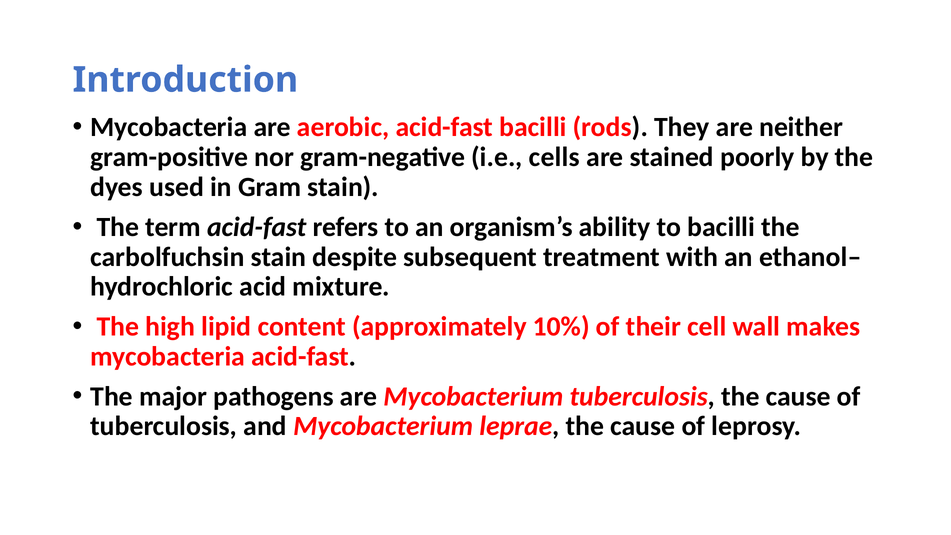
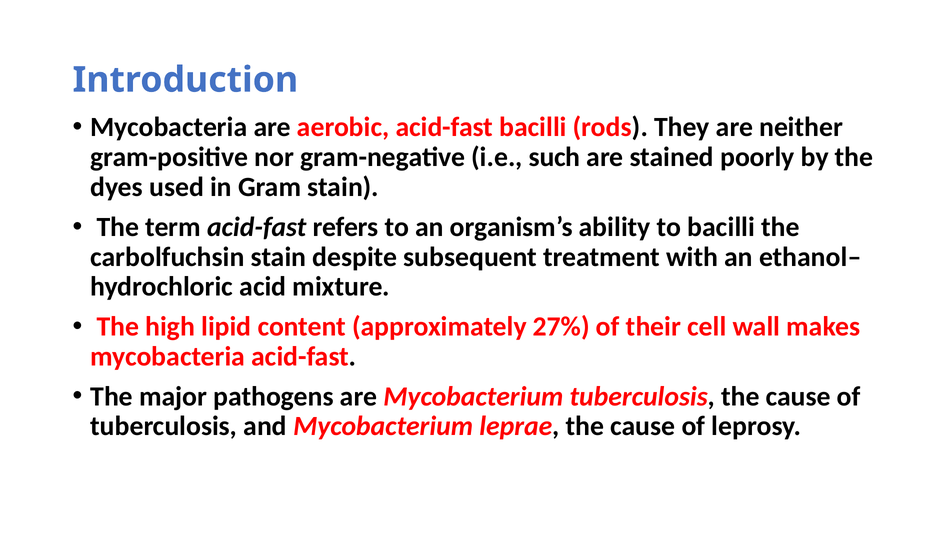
cells: cells -> such
10%: 10% -> 27%
